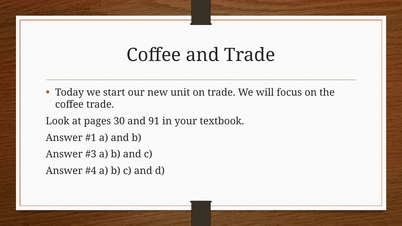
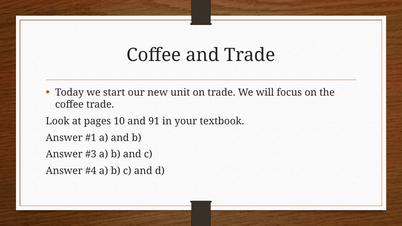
30: 30 -> 10
